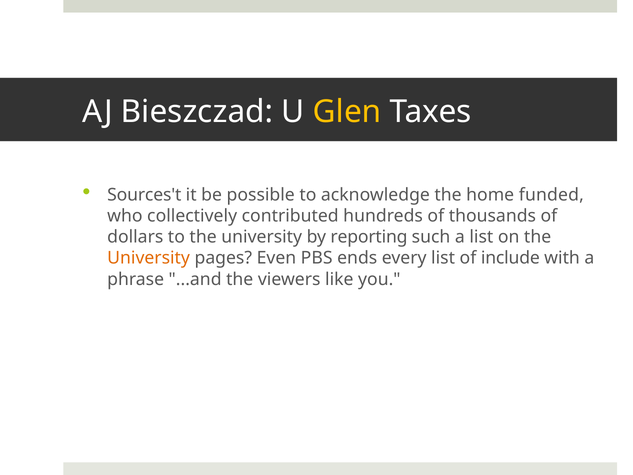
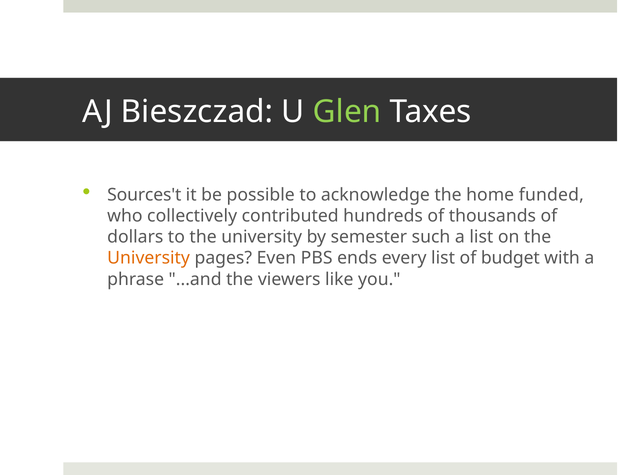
Glen colour: yellow -> light green
reporting: reporting -> semester
include: include -> budget
